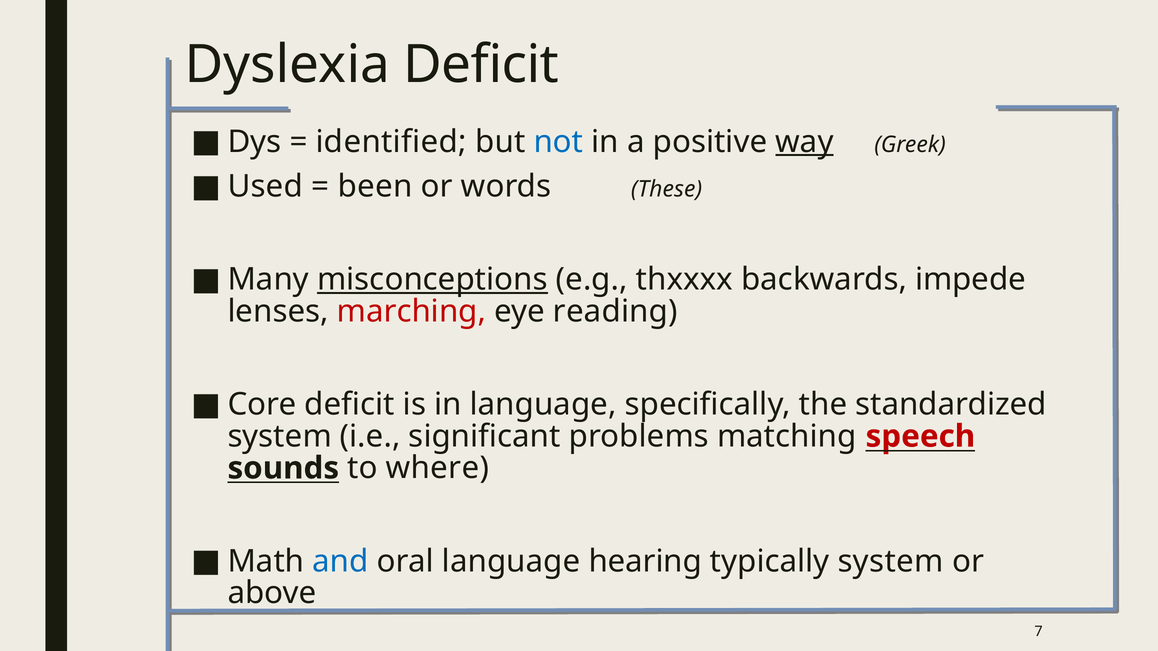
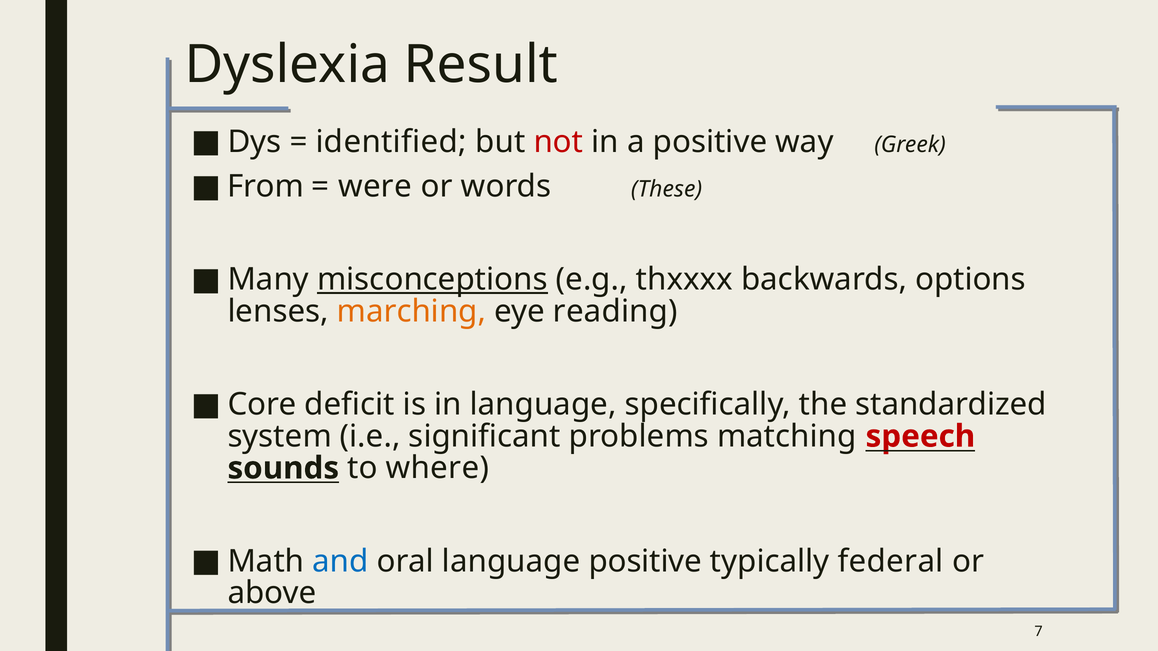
Dyslexia Deficit: Deficit -> Result
not colour: blue -> red
way underline: present -> none
Used: Used -> From
been: been -> were
impede: impede -> options
marching colour: red -> orange
language hearing: hearing -> positive
typically system: system -> federal
